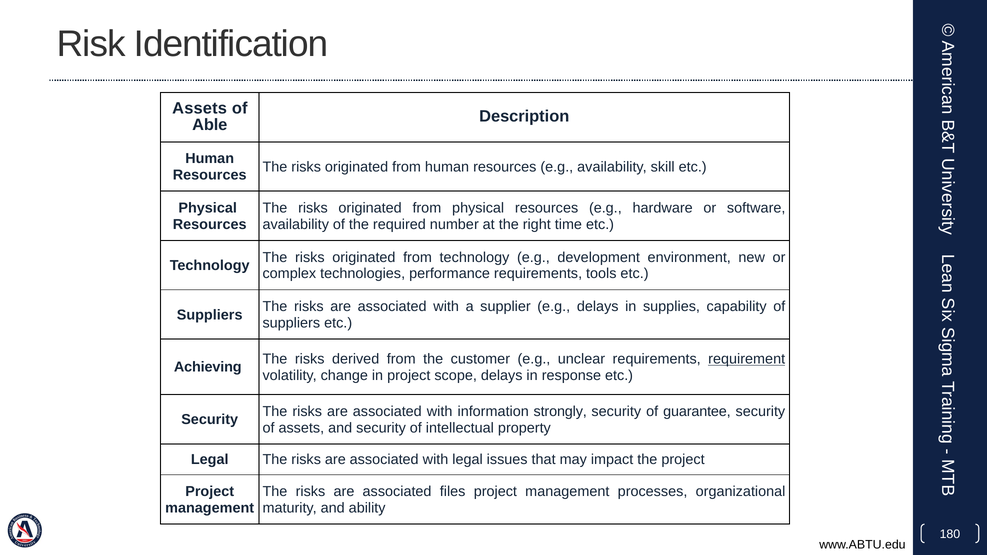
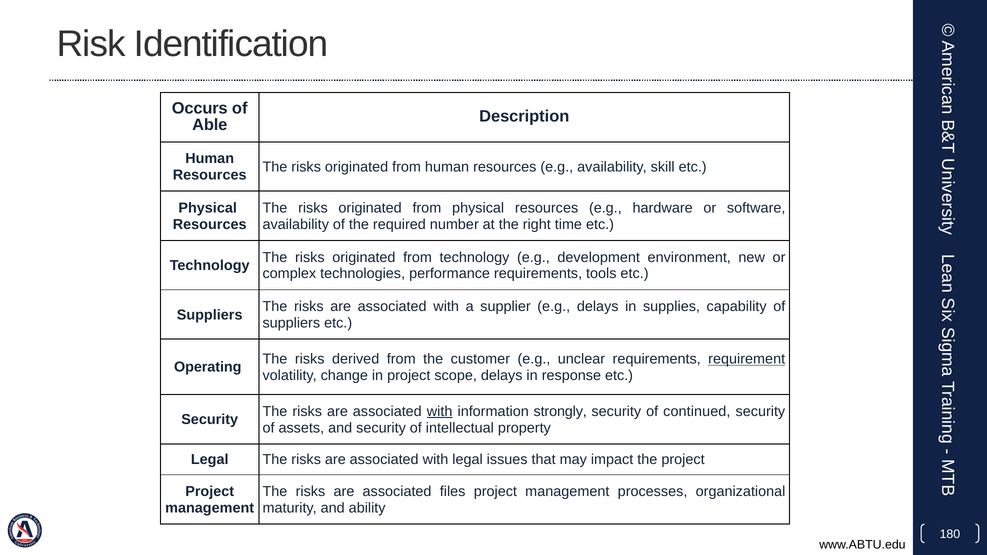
Assets at (200, 108): Assets -> Occurs
Achieving: Achieving -> Operating
with at (440, 412) underline: none -> present
guarantee: guarantee -> continued
